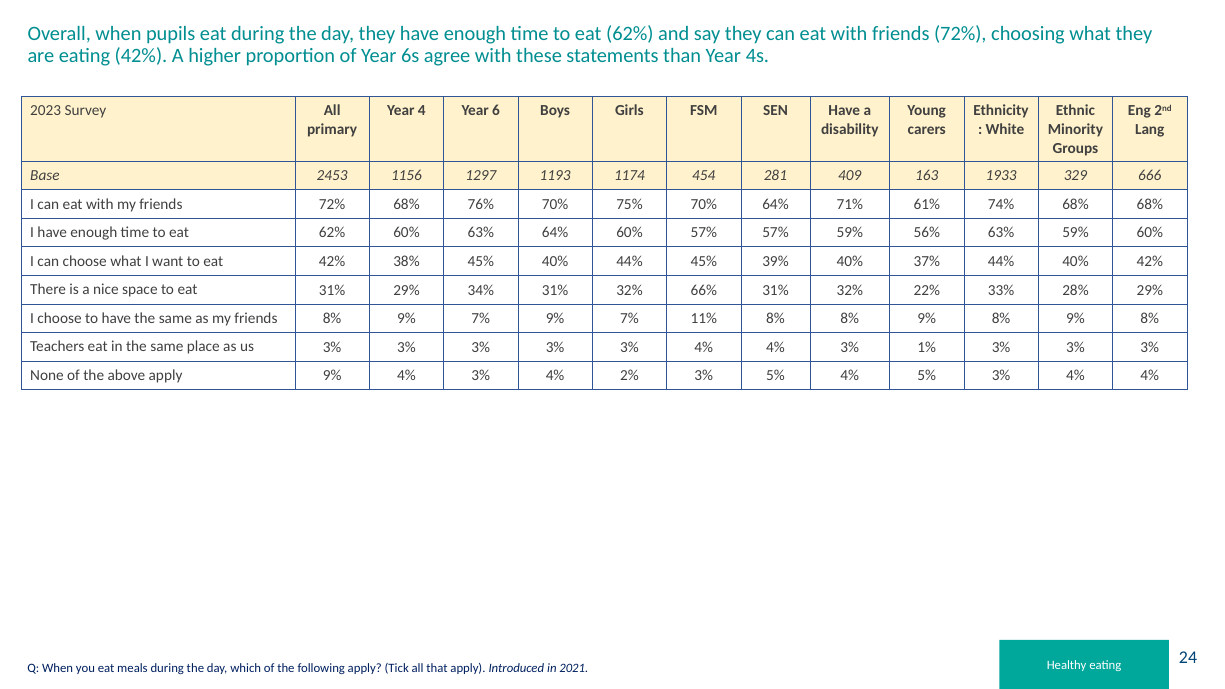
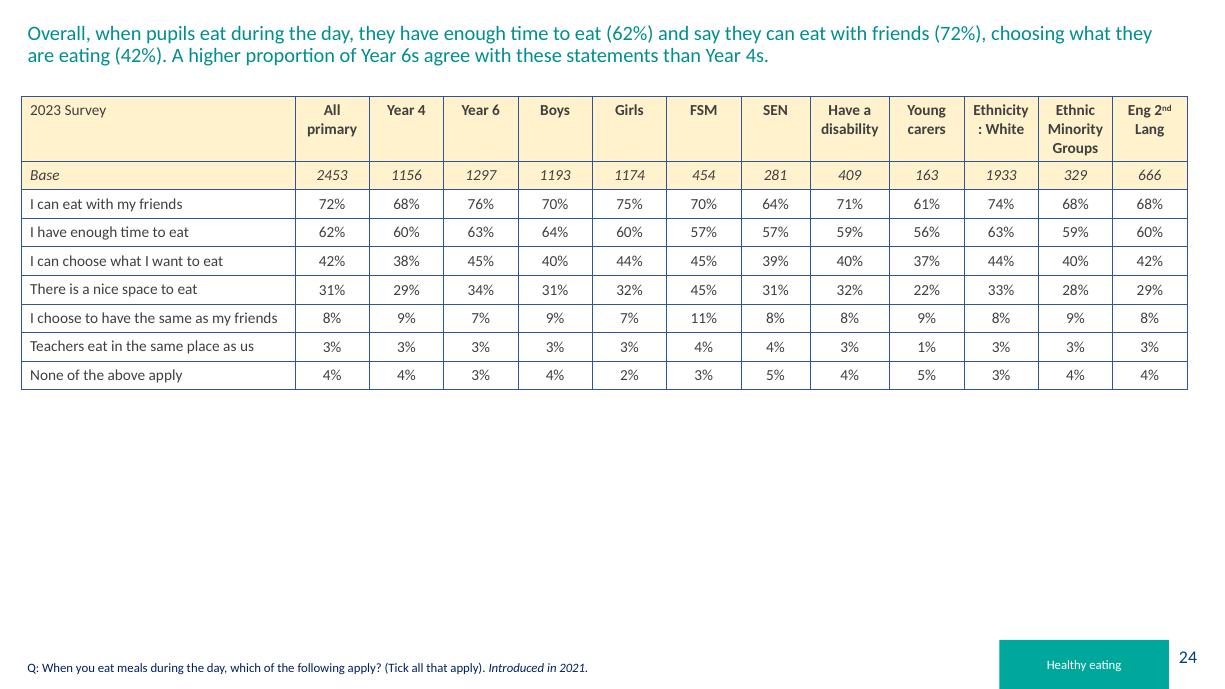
32% 66%: 66% -> 45%
apply 9%: 9% -> 4%
